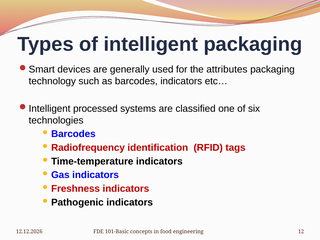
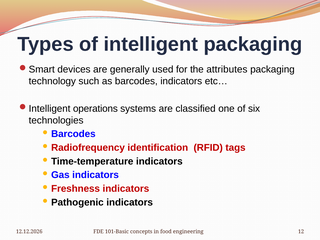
processed: processed -> operations
